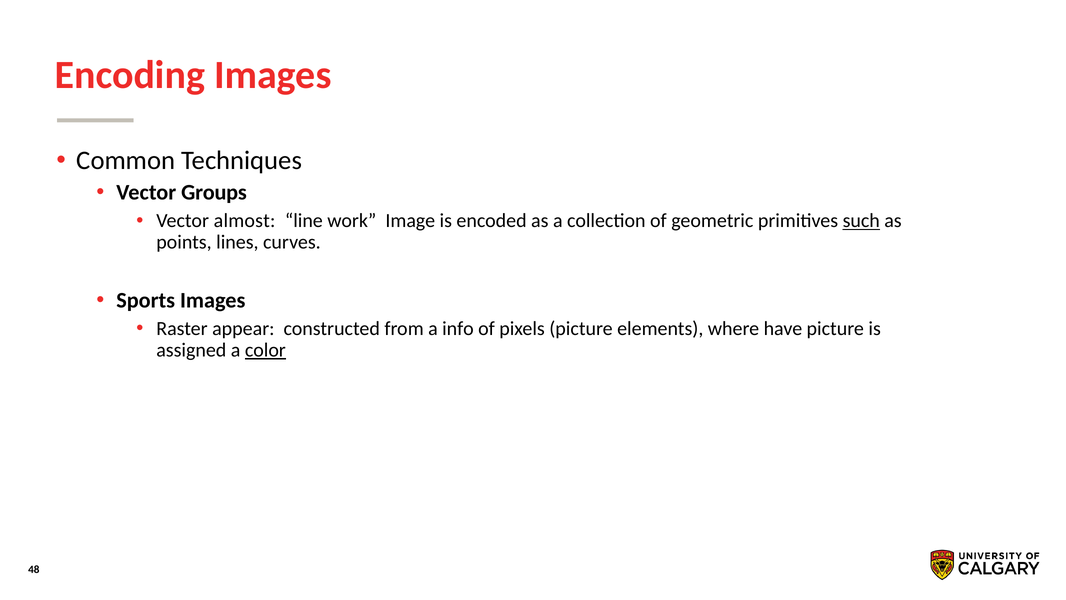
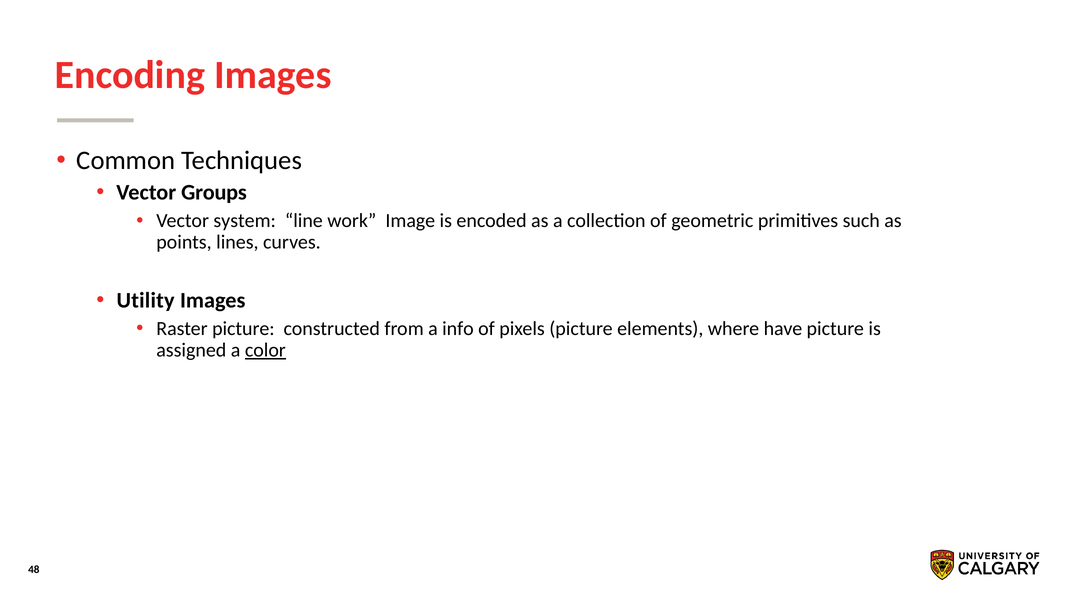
almost: almost -> system
such underline: present -> none
Sports: Sports -> Utility
Raster appear: appear -> picture
